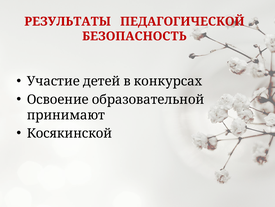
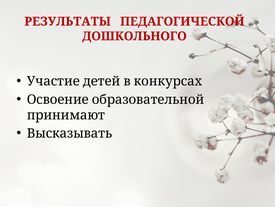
БЕЗОПАСНОСТЬ: БЕЗОПАСНОСТЬ -> ДОШКОЛЬНОГО
Косякинской: Косякинской -> Высказывать
